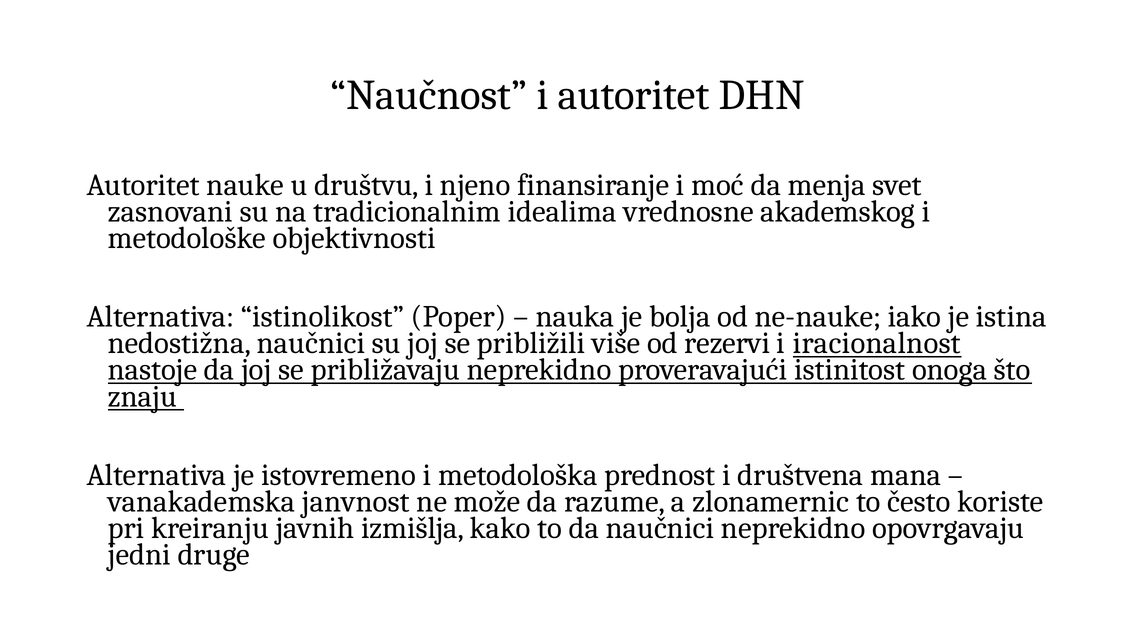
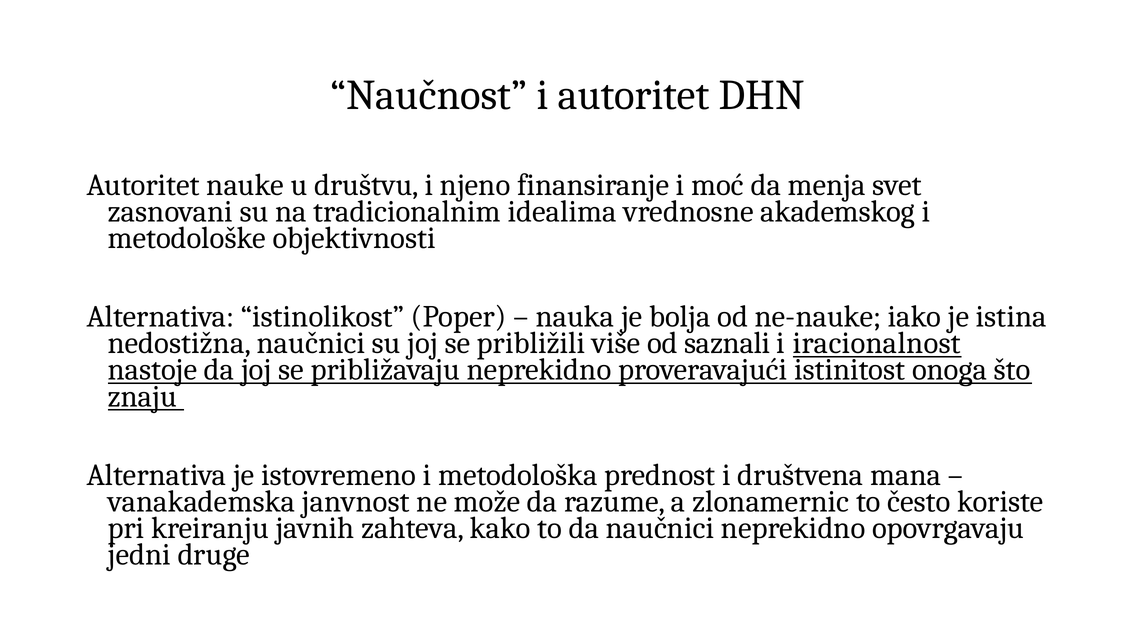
rezervi: rezervi -> saznali
izmišlja: izmišlja -> zahteva
